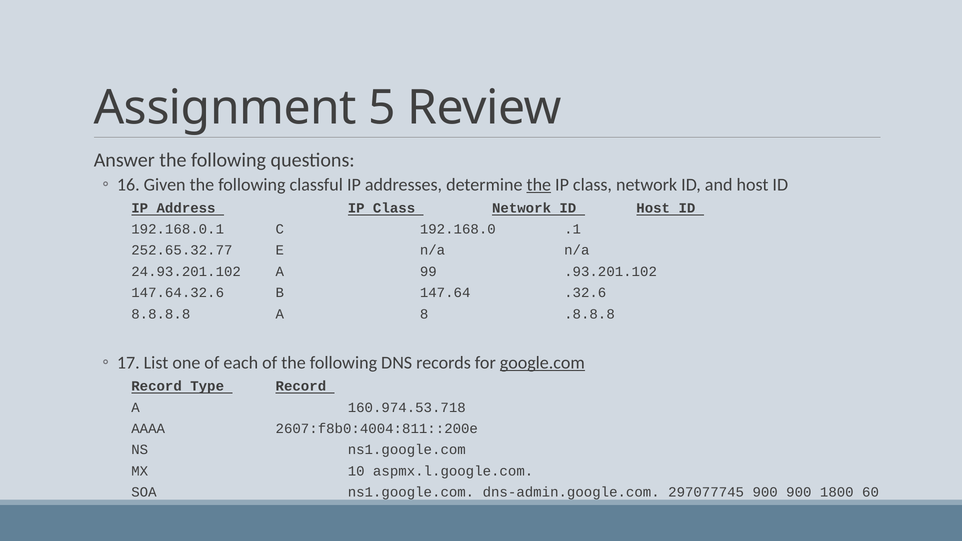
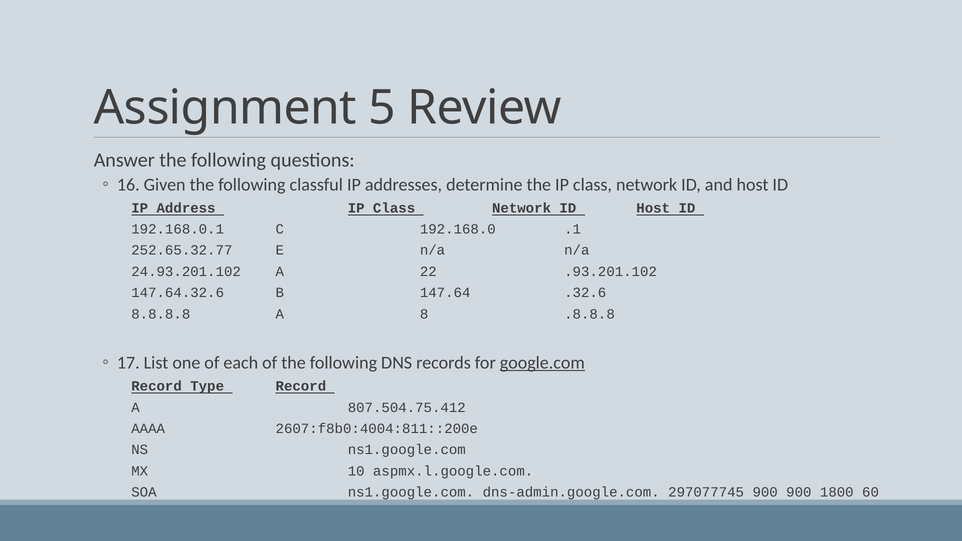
the at (539, 185) underline: present -> none
99: 99 -> 22
160.974.53.718: 160.974.53.718 -> 807.504.75.412
